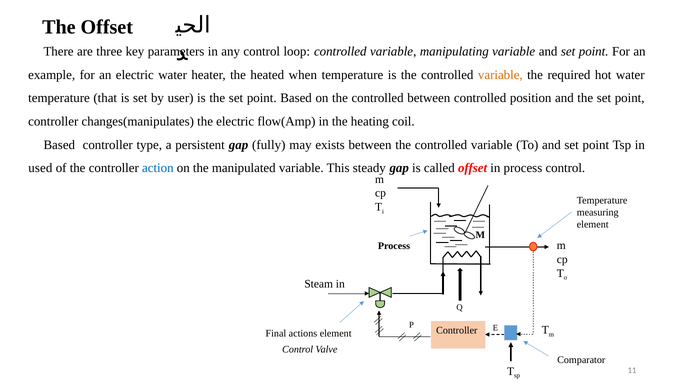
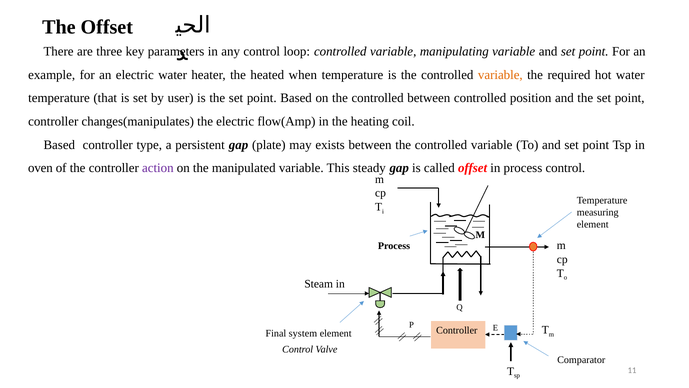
fully: fully -> plate
used: used -> oven
action colour: blue -> purple
actions: actions -> system
